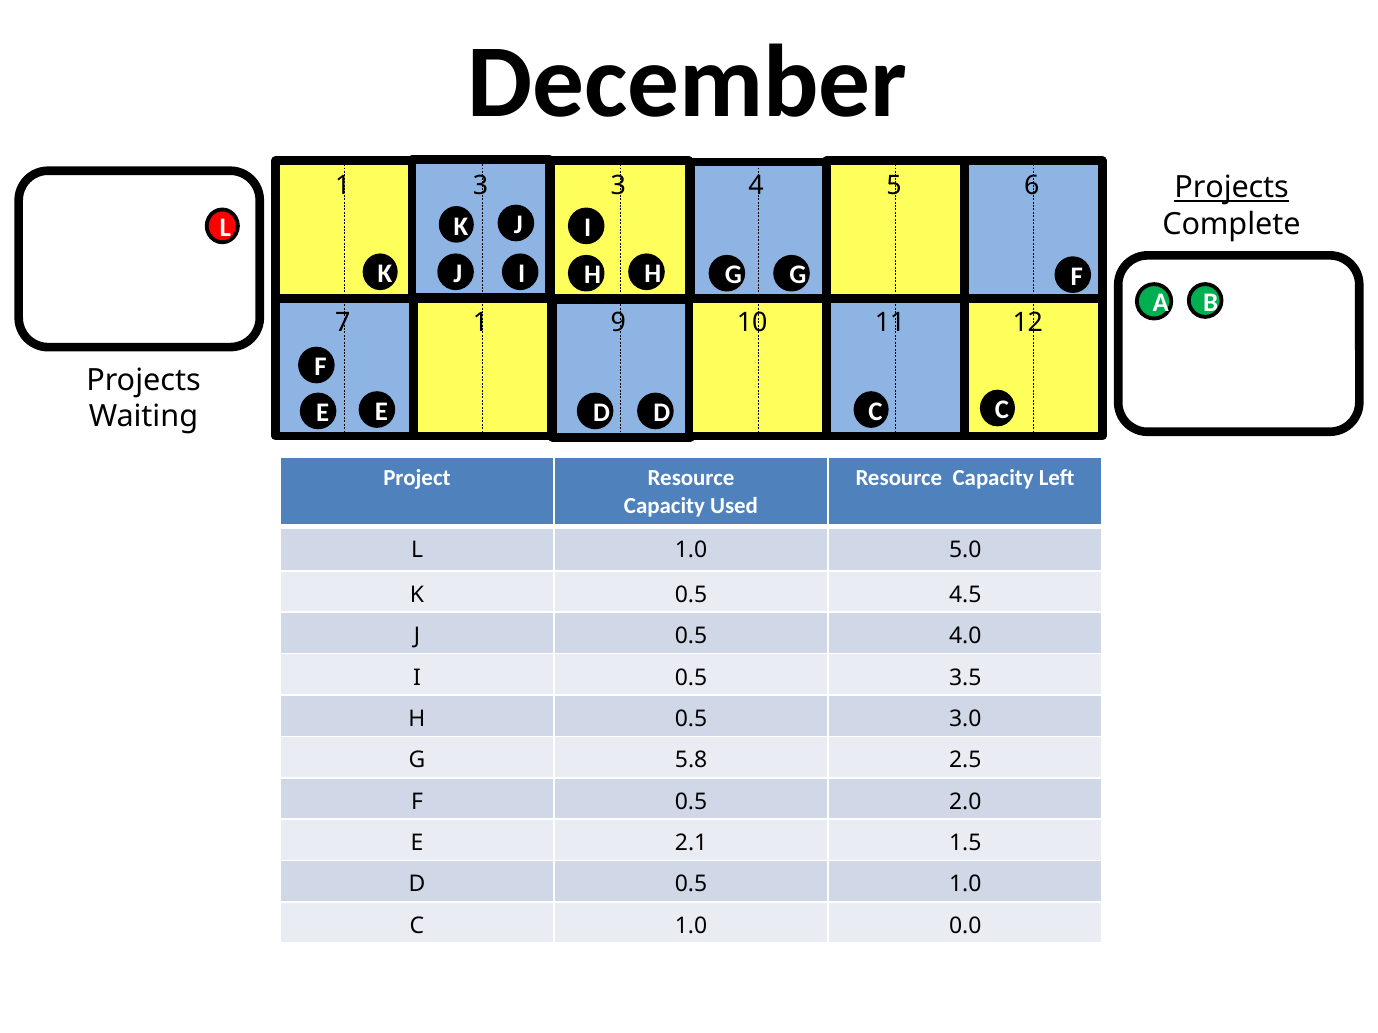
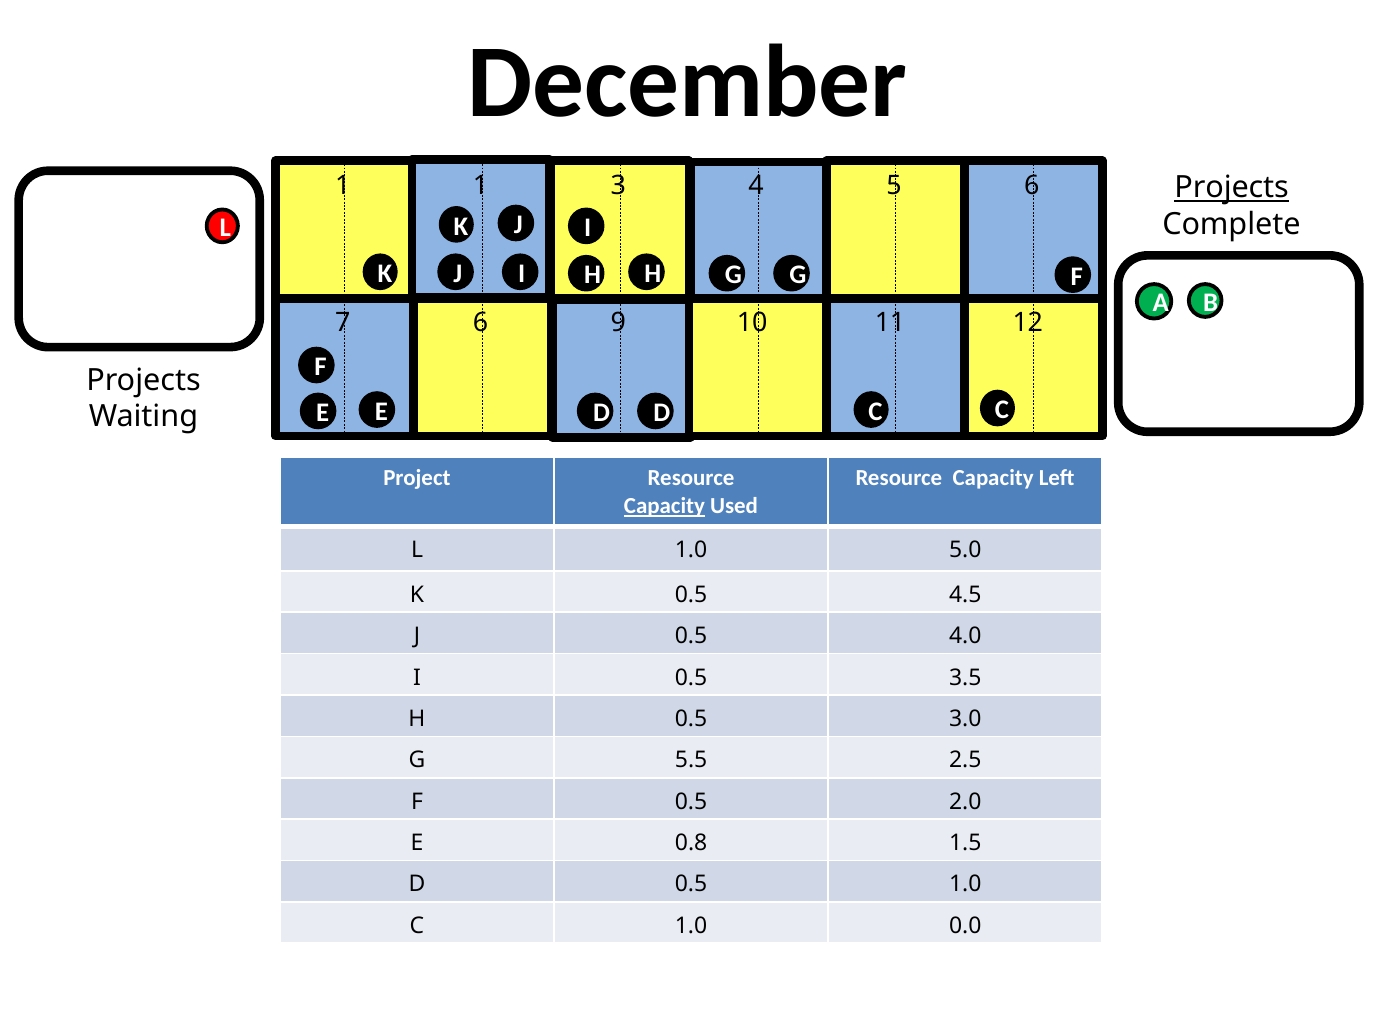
1 3: 3 -> 1
7 1: 1 -> 6
Capacity at (664, 507) underline: none -> present
5.8: 5.8 -> 5.5
2.1: 2.1 -> 0.8
